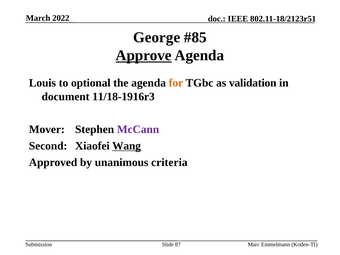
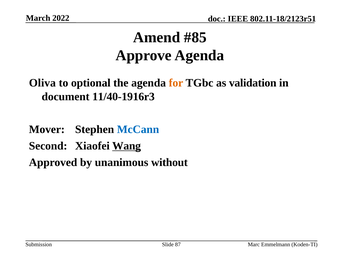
George: George -> Amend
Approve underline: present -> none
Louis: Louis -> Oliva
11/18-1916r3: 11/18-1916r3 -> 11/40-1916r3
McCann colour: purple -> blue
criteria: criteria -> without
